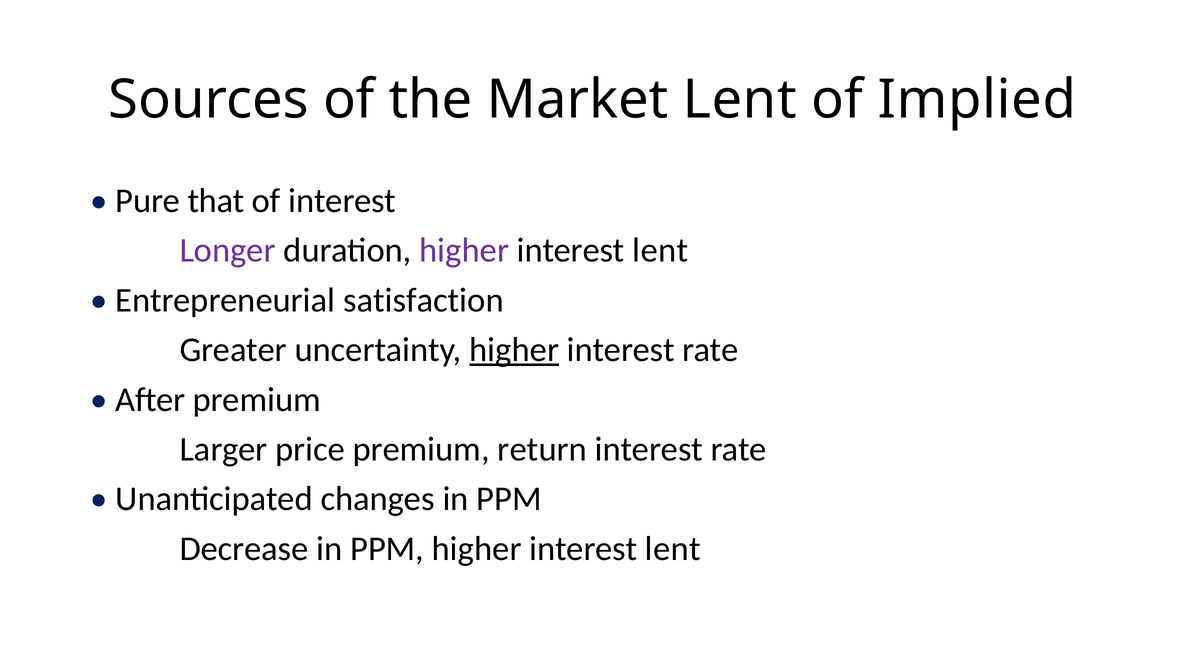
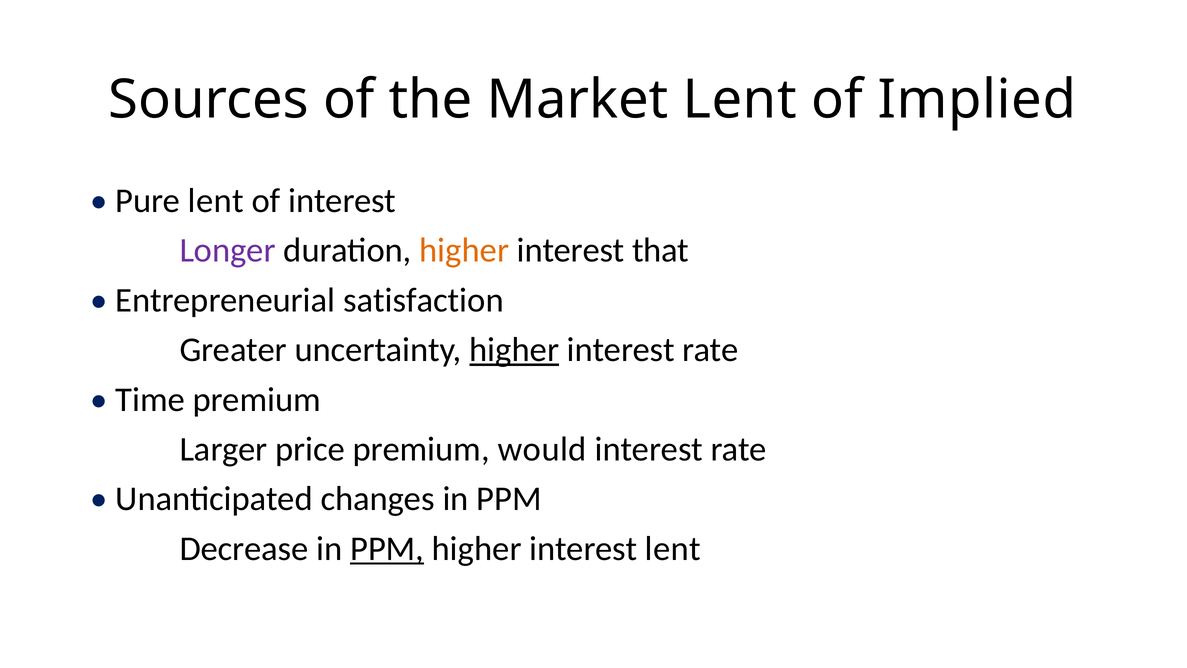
Pure that: that -> lent
higher at (464, 250) colour: purple -> orange
lent at (660, 250): lent -> that
After: After -> Time
return: return -> would
PPM at (387, 549) underline: none -> present
